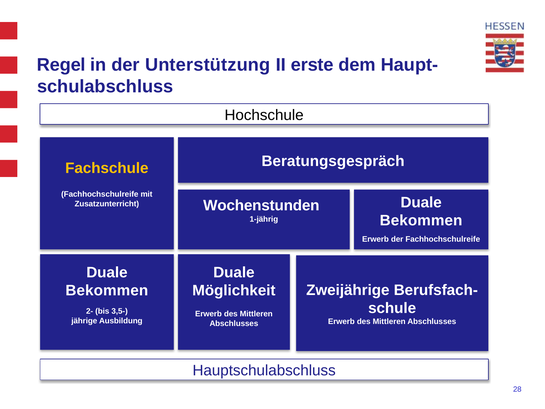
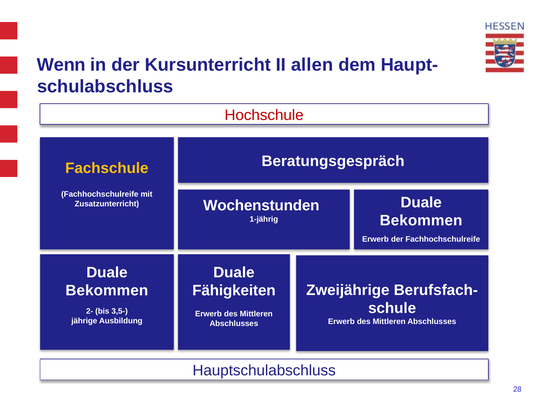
Regel: Regel -> Wenn
Unterstützung: Unterstützung -> Kursunterricht
erste: erste -> allen
Hochschule colour: black -> red
Möglichkeit: Möglichkeit -> Fähigkeiten
